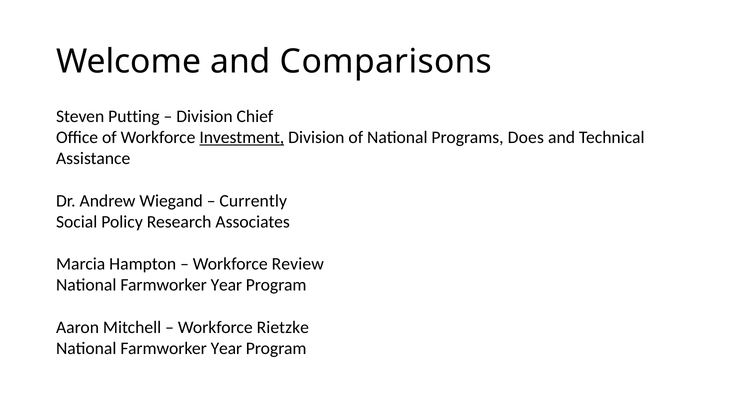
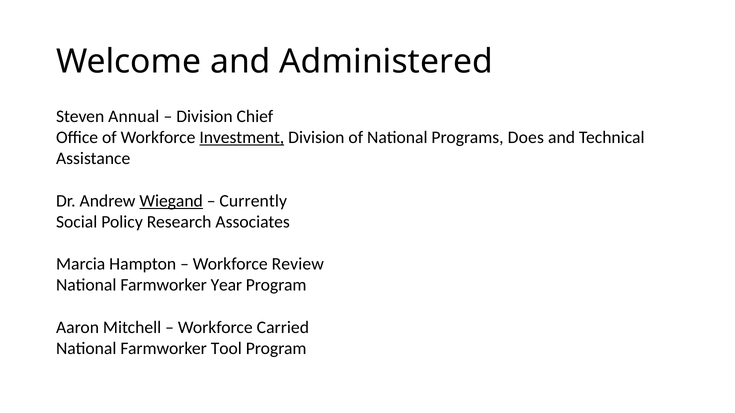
Comparisons: Comparisons -> Administered
Putting: Putting -> Annual
Wiegand underline: none -> present
Rietzke: Rietzke -> Carried
Year at (226, 349): Year -> Tool
